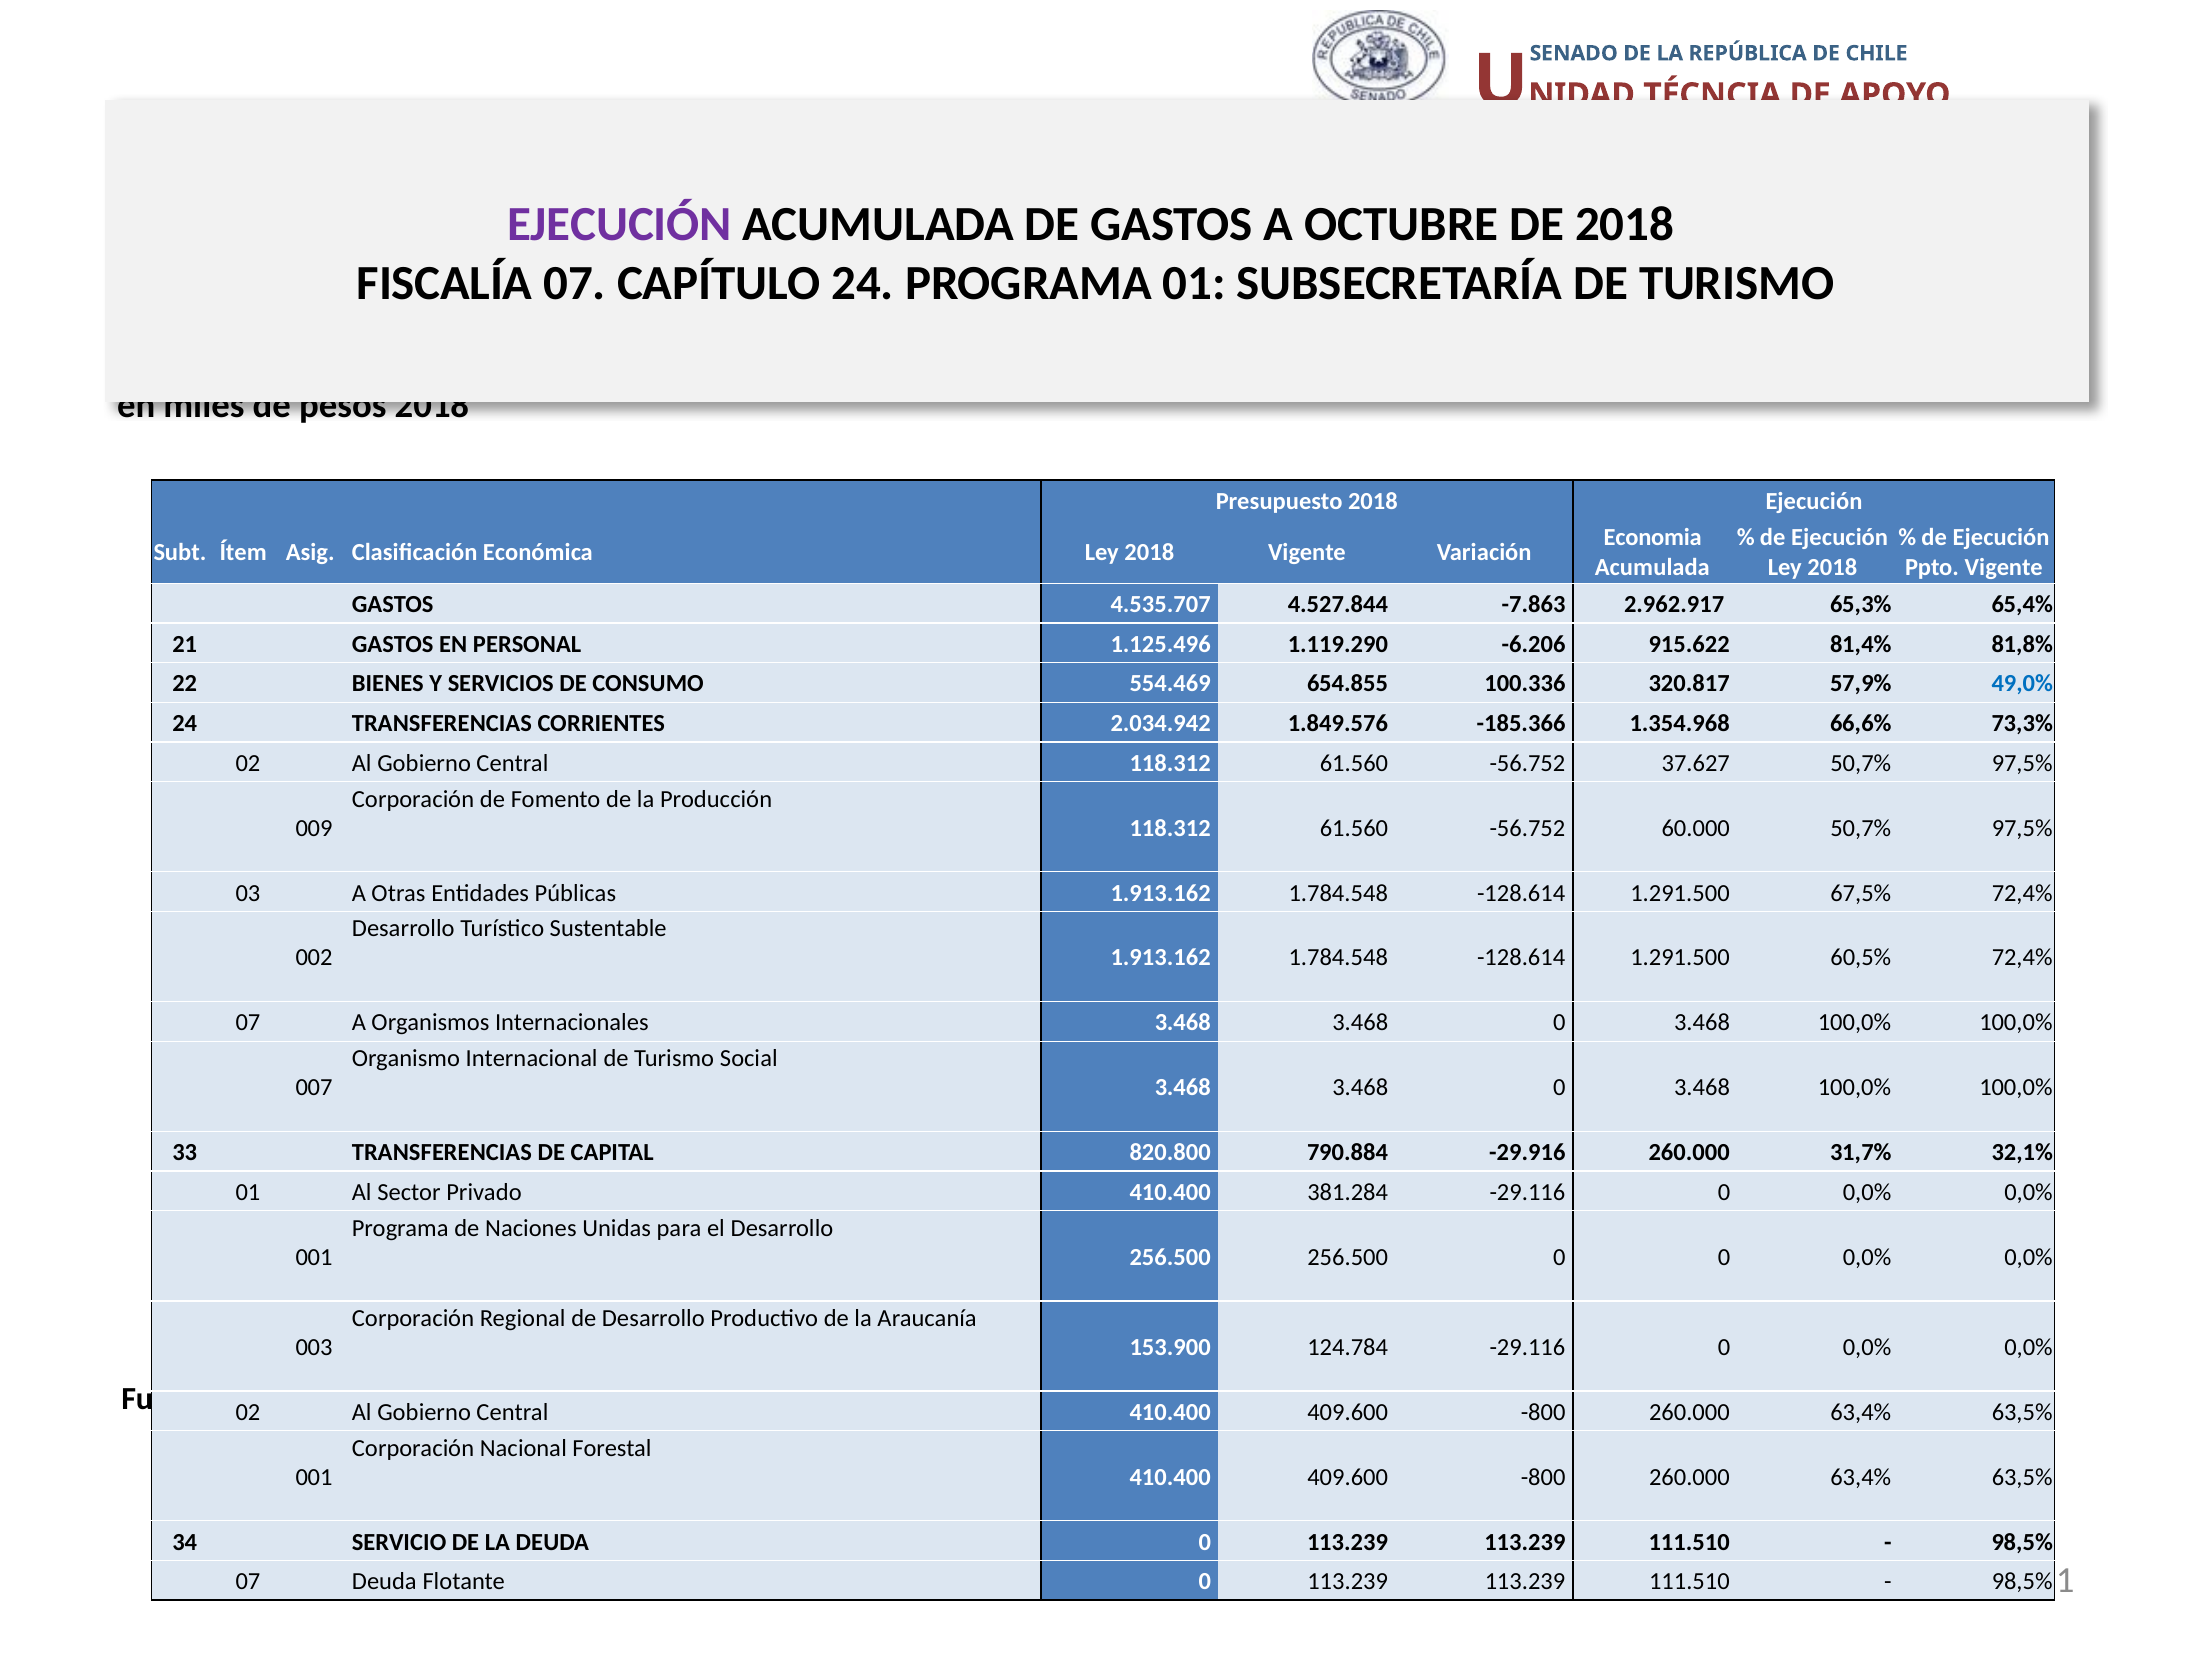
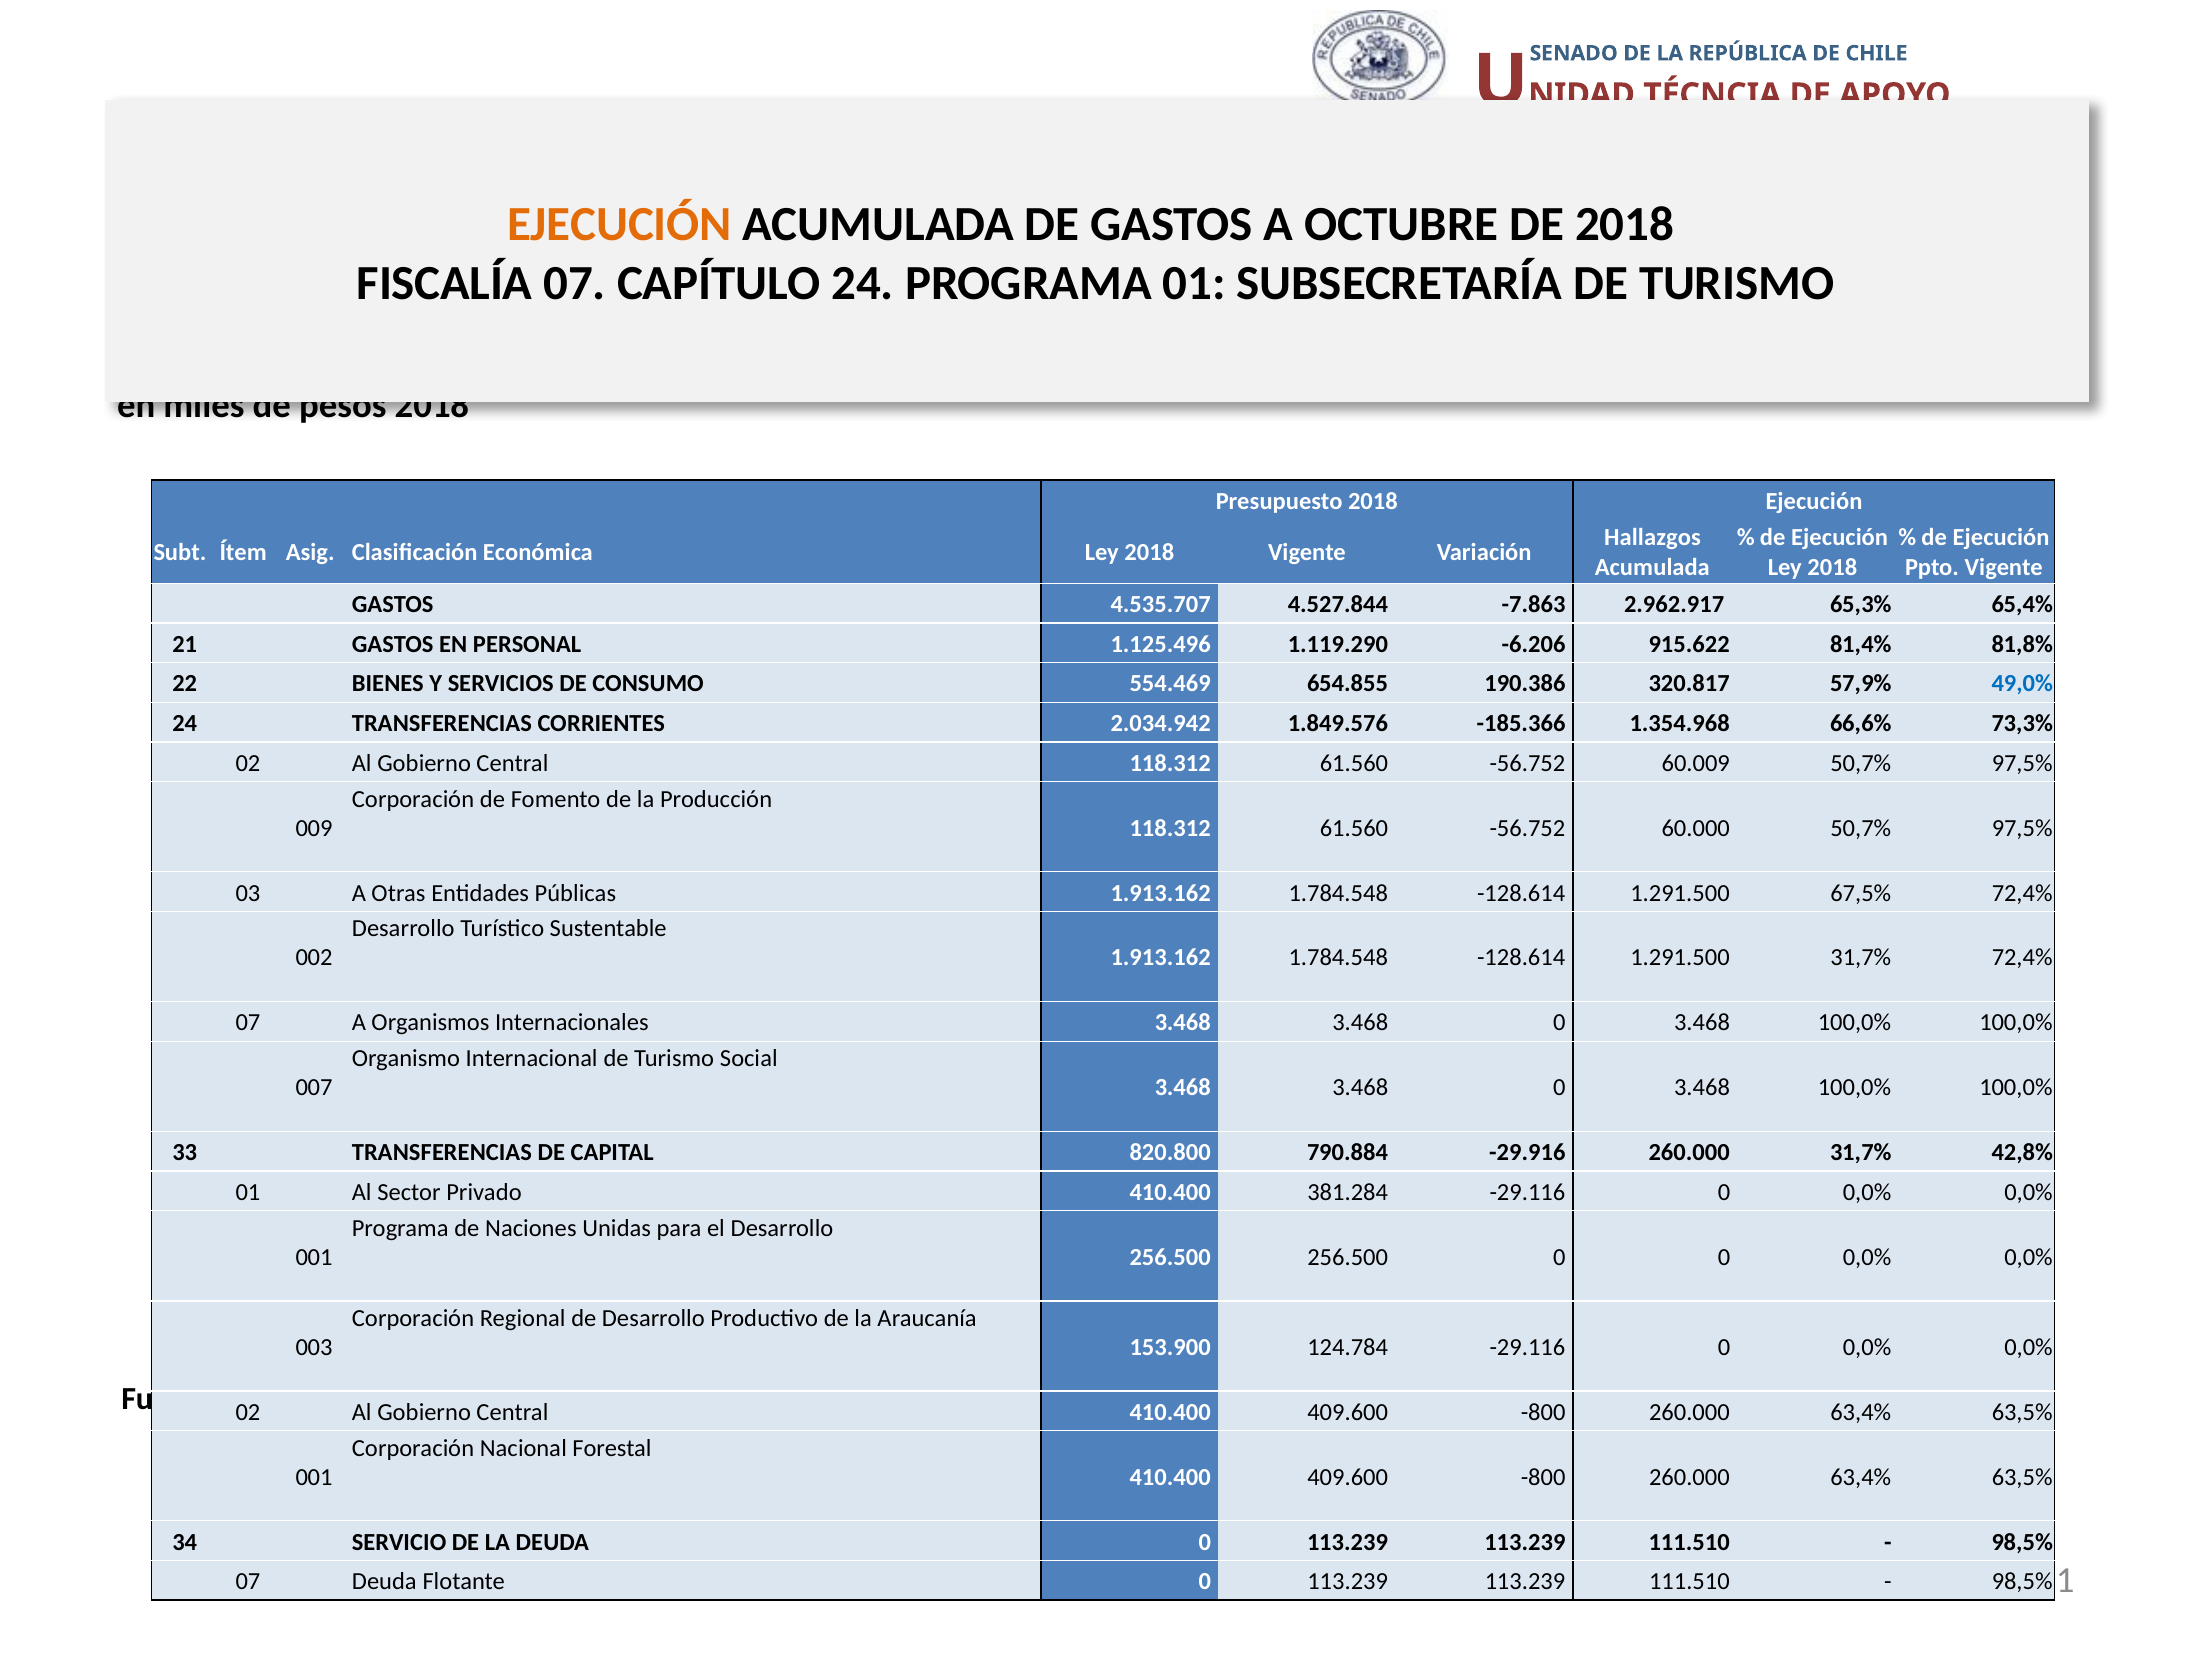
EJECUCIÓN at (619, 225) colour: purple -> orange
Economia: Economia -> Hallazgos
100.336: 100.336 -> 190.386
37.627: 37.627 -> 60.009
1.291.500 60,5%: 60,5% -> 31,7%
32,1%: 32,1% -> 42,8%
